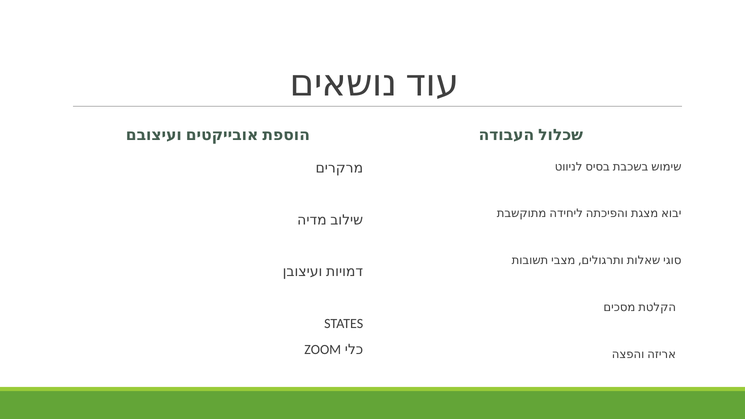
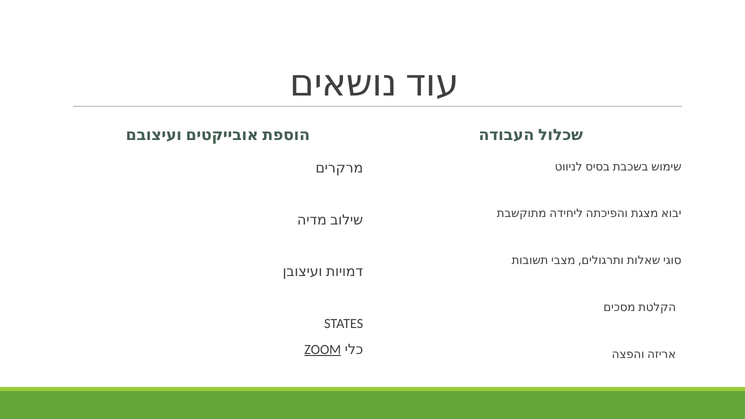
ZOOM underline: none -> present
